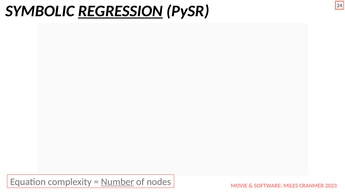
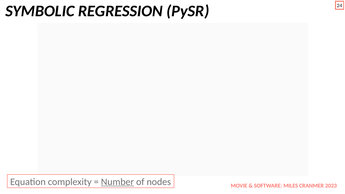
REGRESSION underline: present -> none
